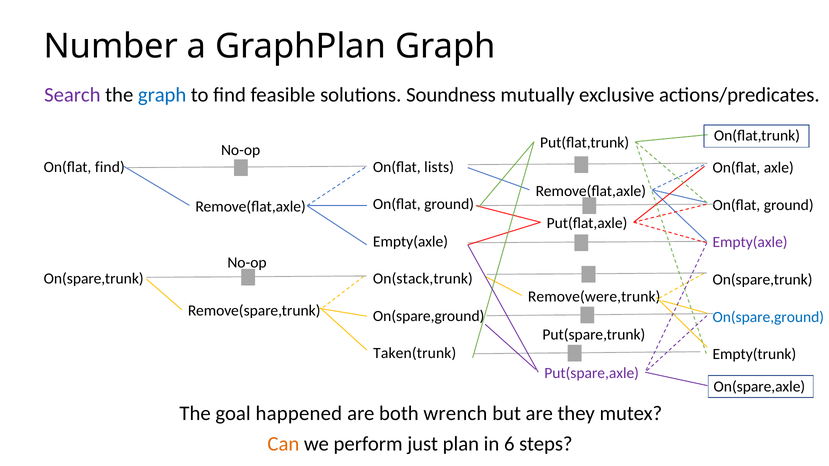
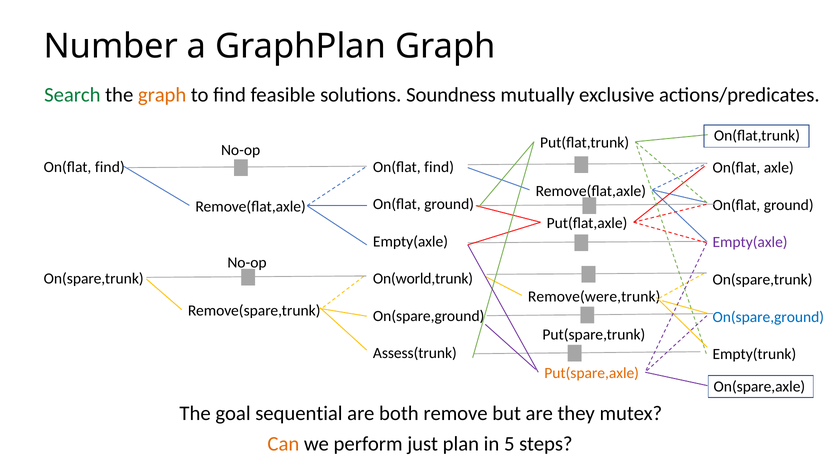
Search colour: purple -> green
graph at (162, 95) colour: blue -> orange
lists at (439, 167): lists -> find
On(stack,trunk: On(stack,trunk -> On(world,trunk
Taken(trunk: Taken(trunk -> Assess(trunk
Put(spare,axle colour: purple -> orange
happened: happened -> sequential
wrench: wrench -> remove
6: 6 -> 5
